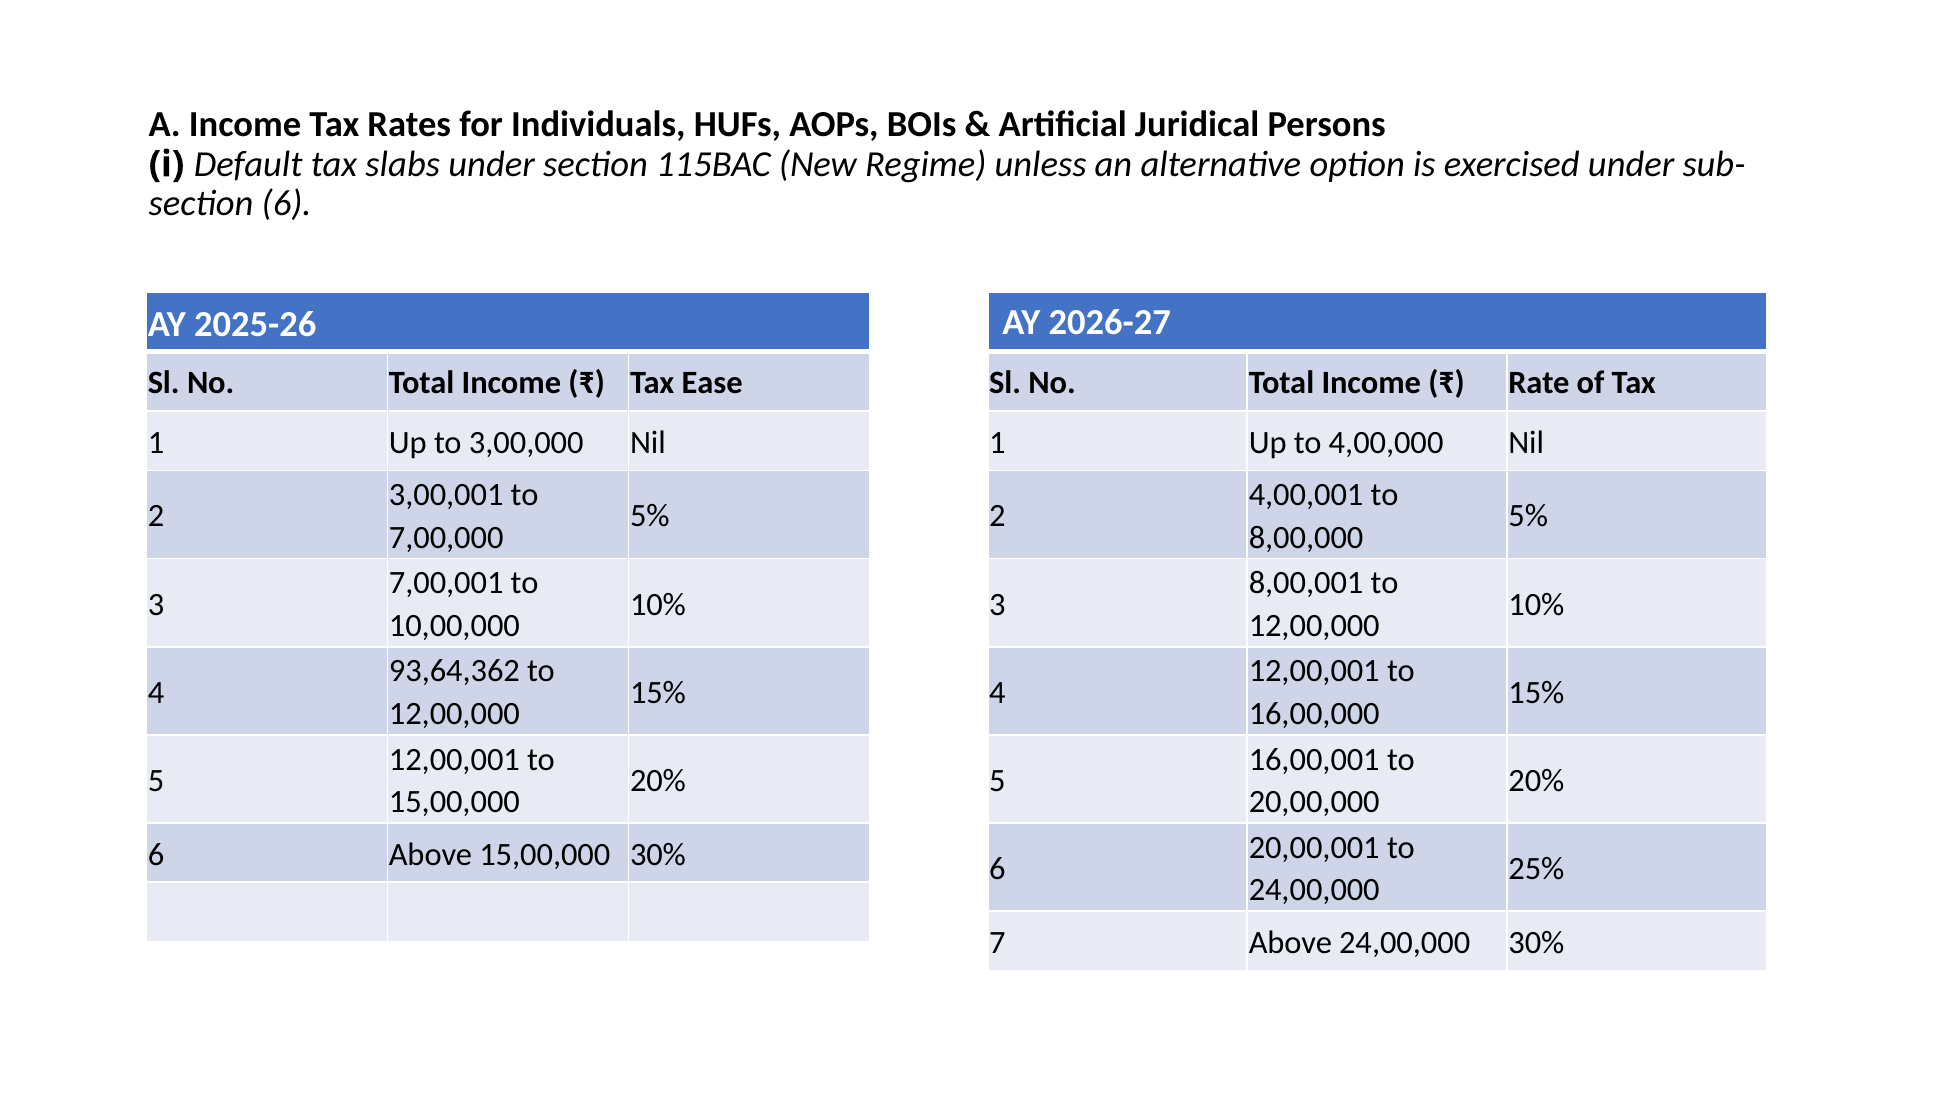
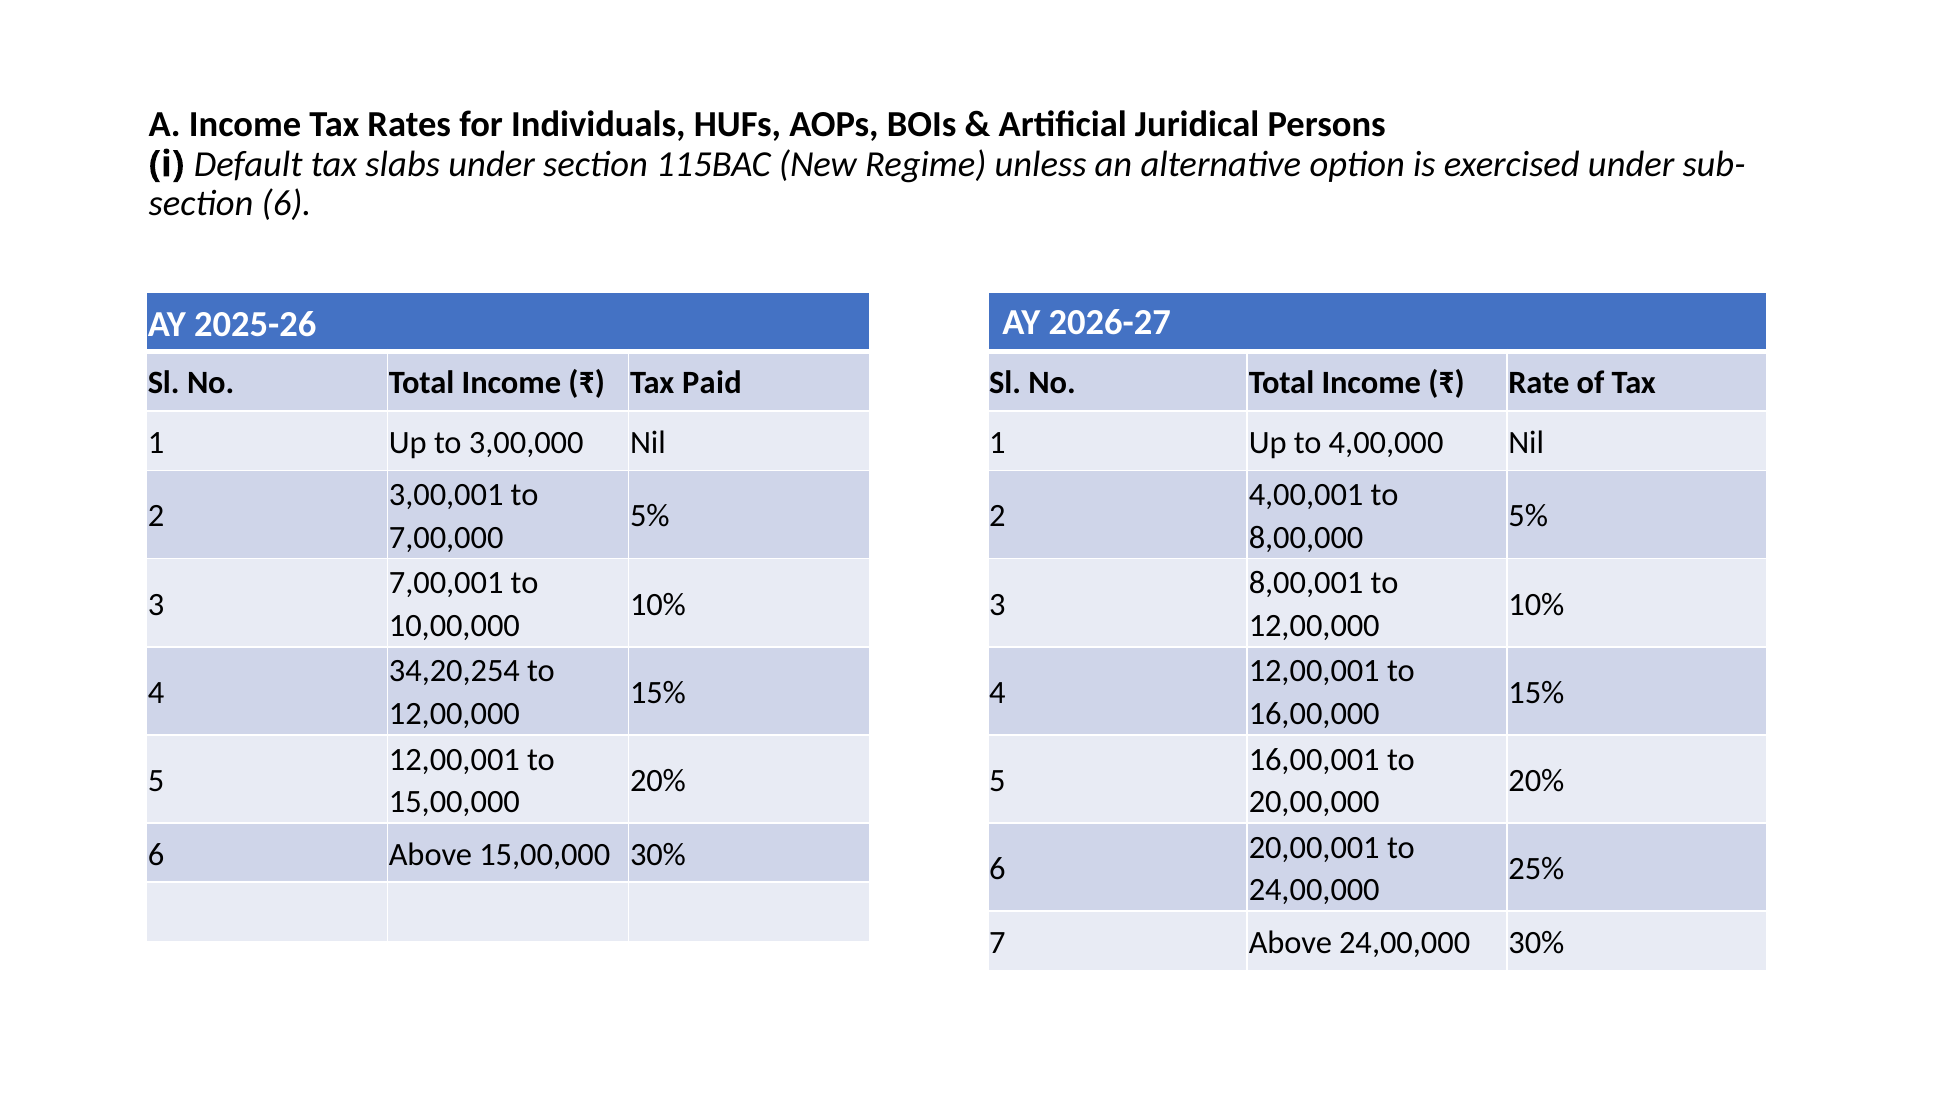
Ease: Ease -> Paid
93,64,362: 93,64,362 -> 34,20,254
